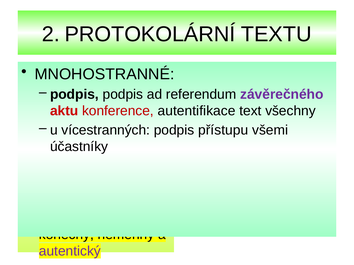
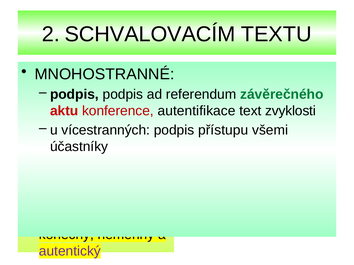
PROTOKOLÁRNÍ: PROTOKOLÁRNÍ -> SCHVALOVACÍM
závěrečného colour: purple -> green
všechny: všechny -> zvyklosti
